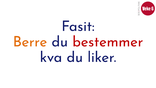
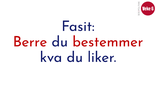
Berre colour: orange -> red
